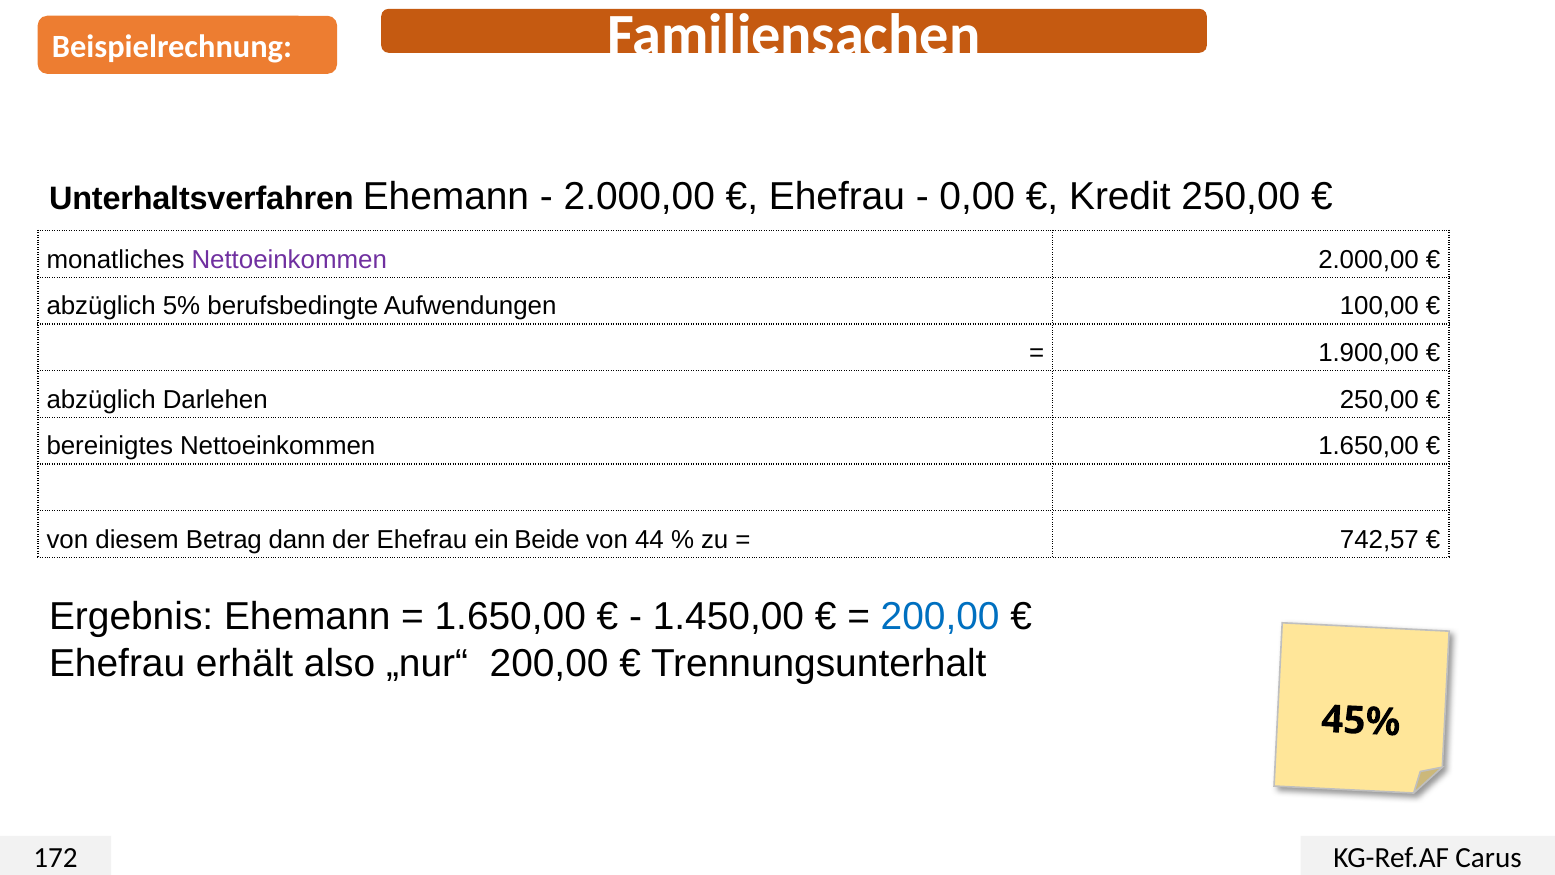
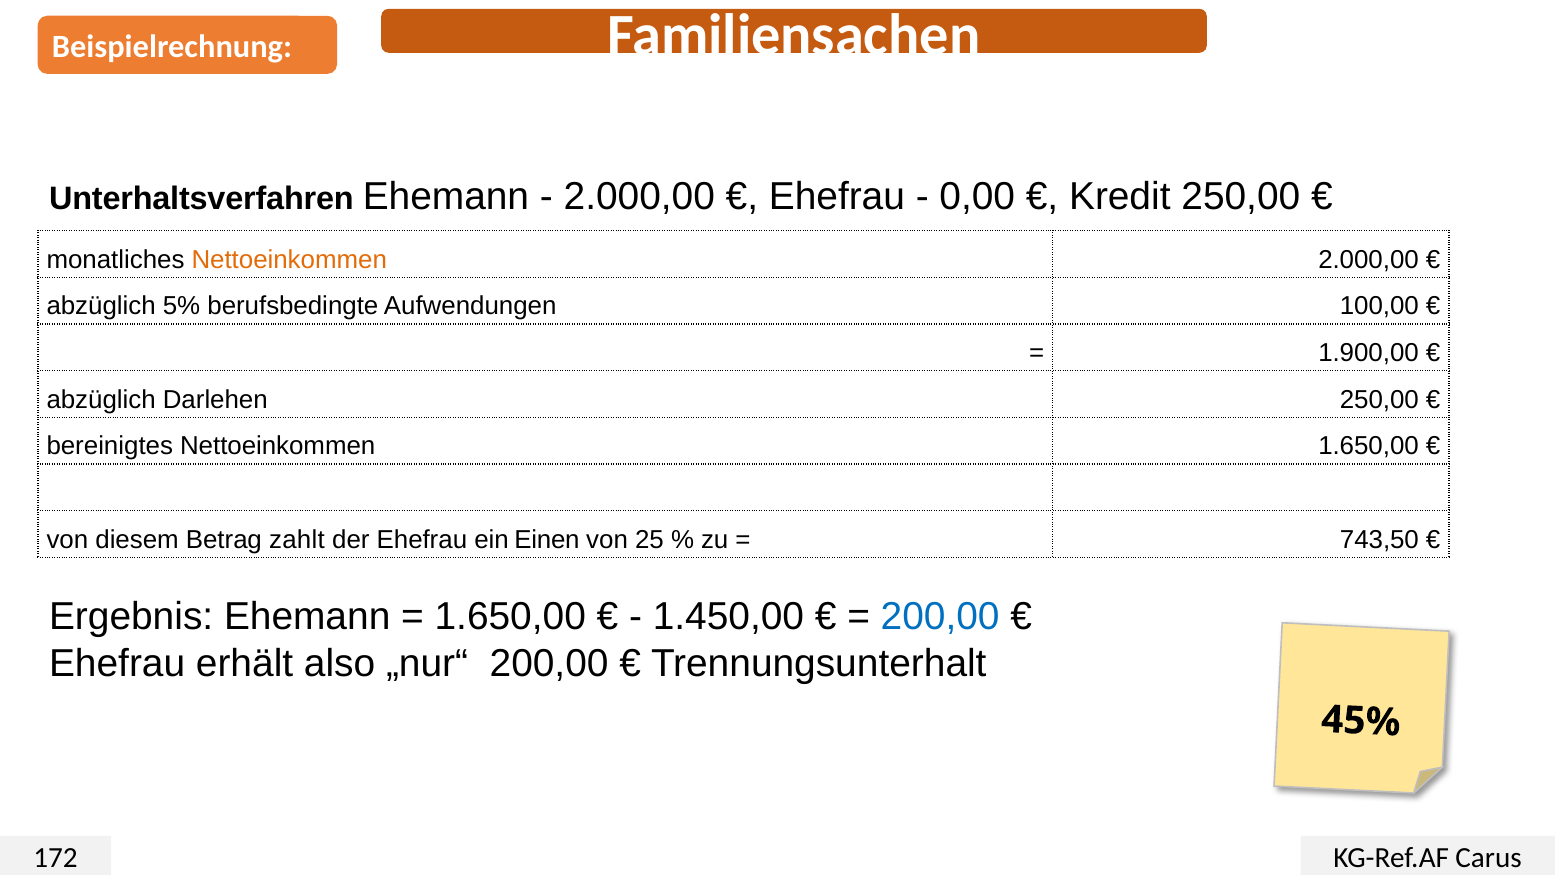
Nettoeinkommen at (289, 260) colour: purple -> orange
dann: dann -> zahlt
Beide: Beide -> Einen
44: 44 -> 25
742,57: 742,57 -> 743,50
